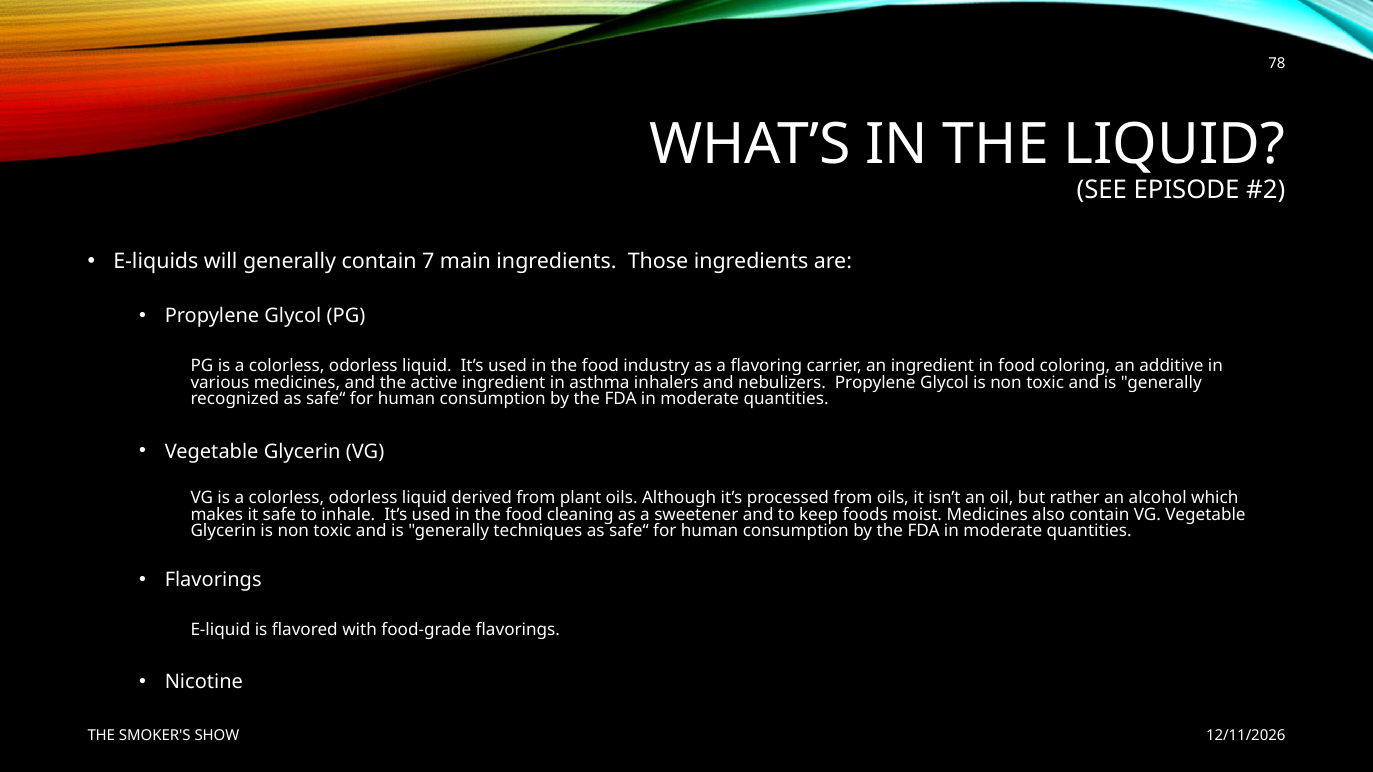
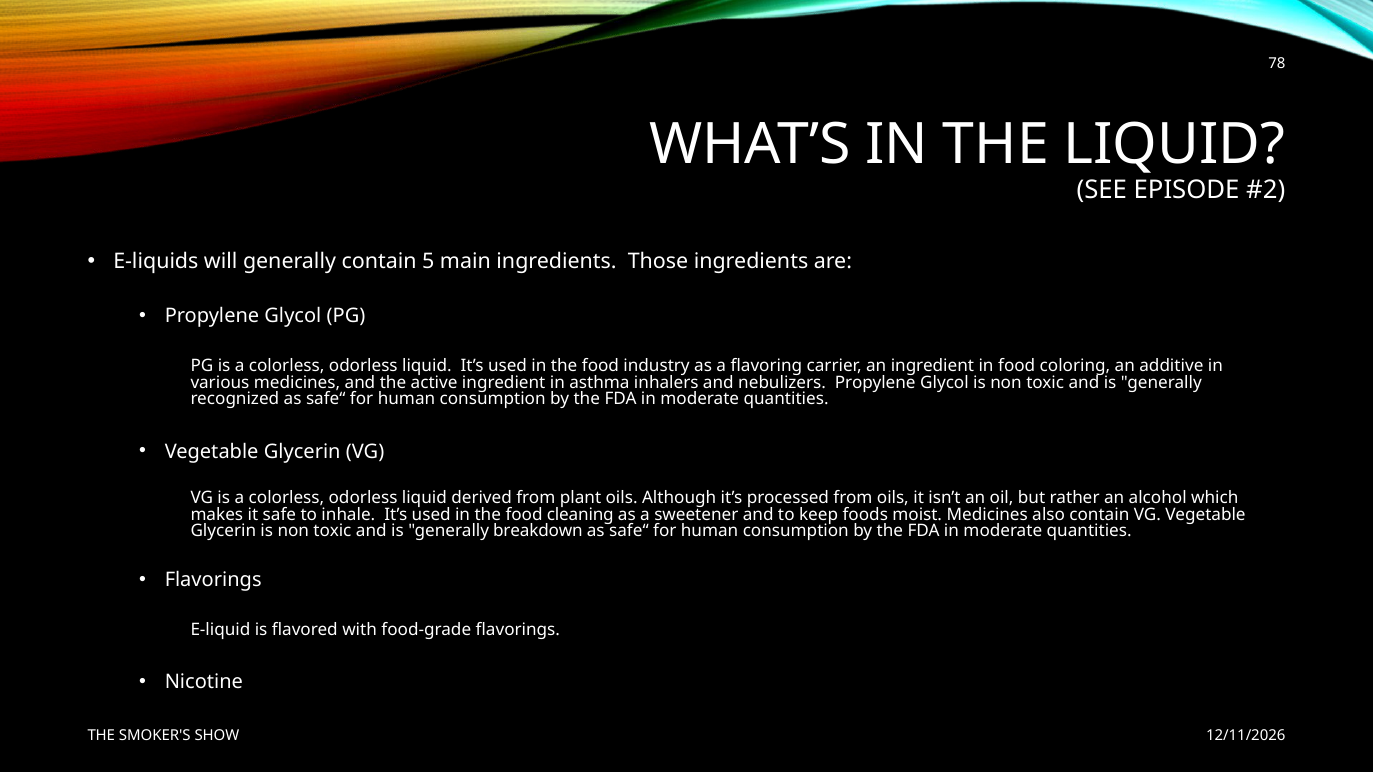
7: 7 -> 5
techniques: techniques -> breakdown
